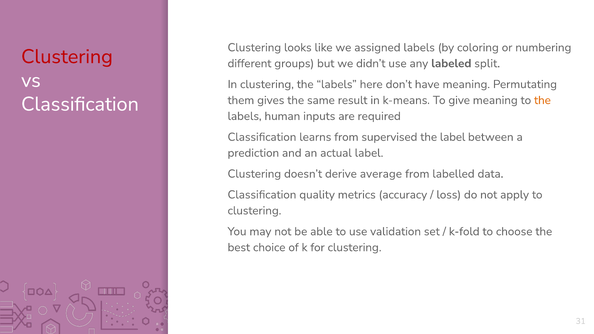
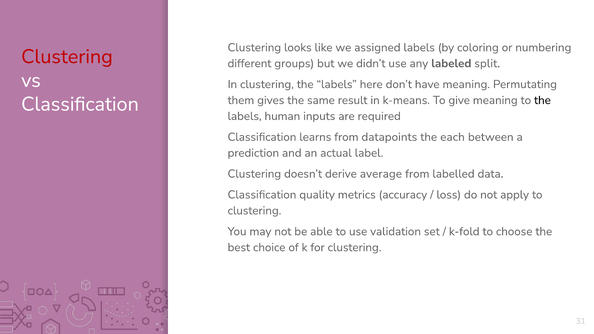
the at (542, 100) colour: orange -> black
supervised: supervised -> datapoints
the label: label -> each
